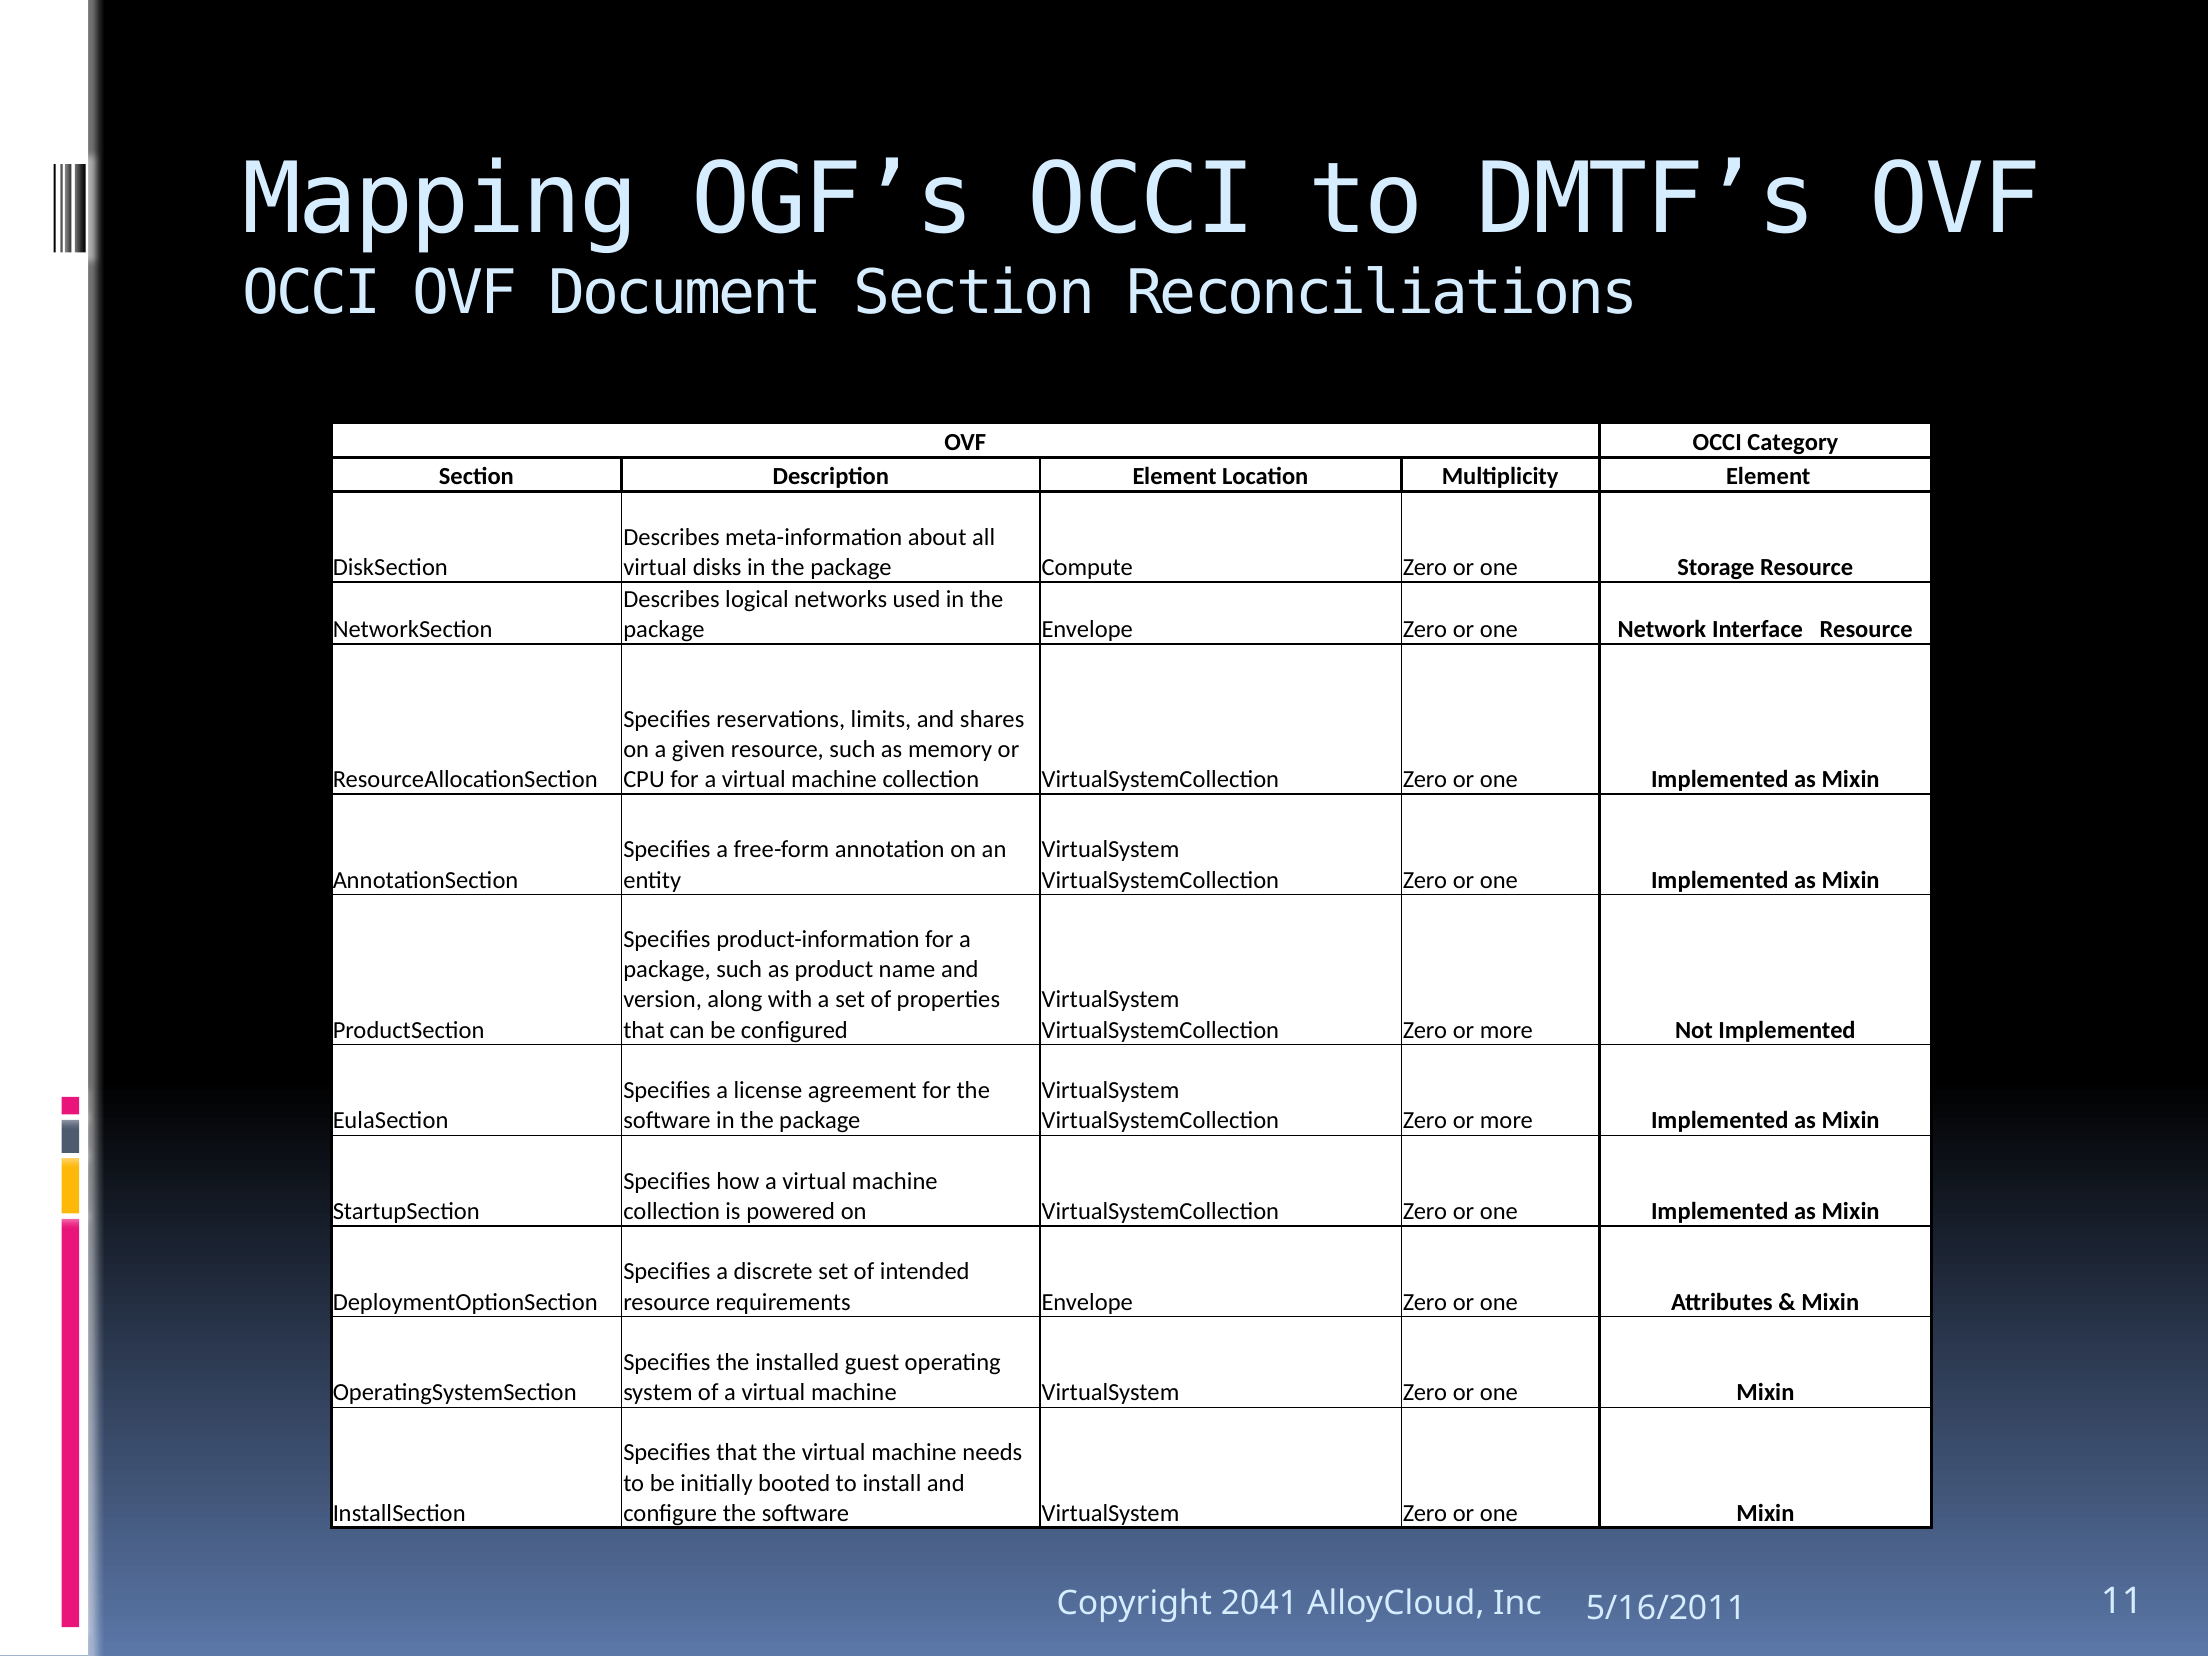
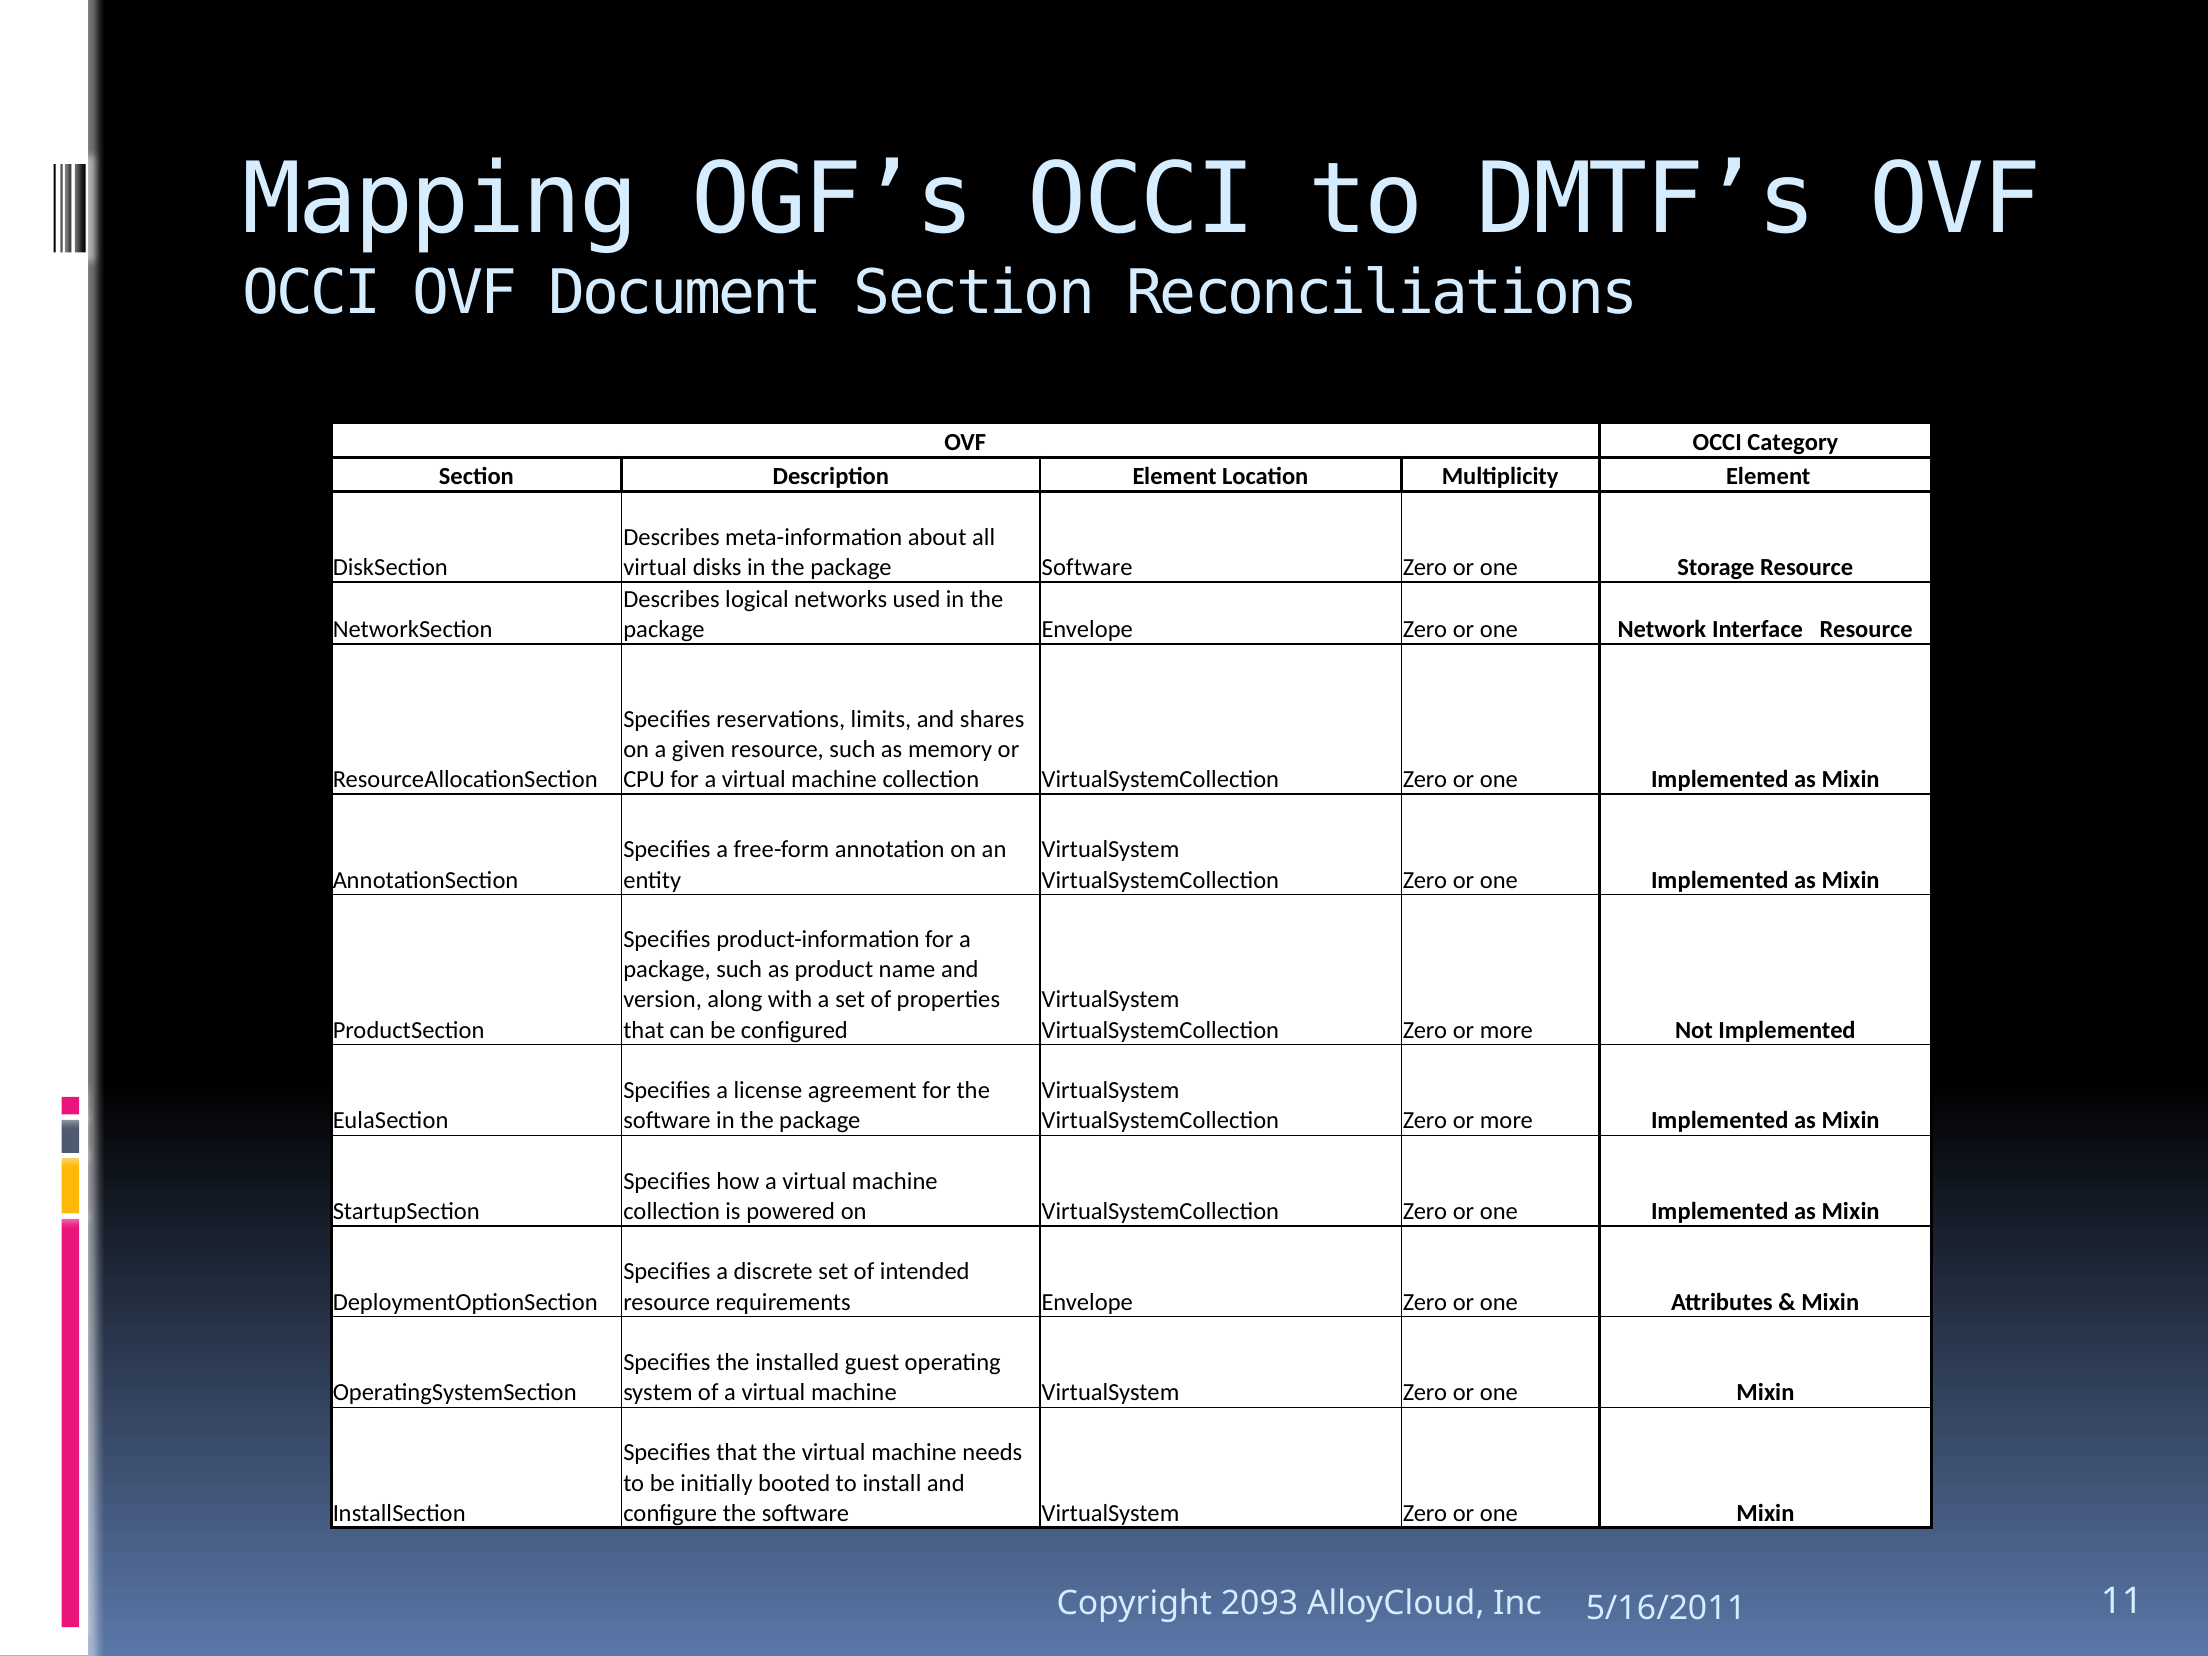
package Compute: Compute -> Software
2041: 2041 -> 2093
